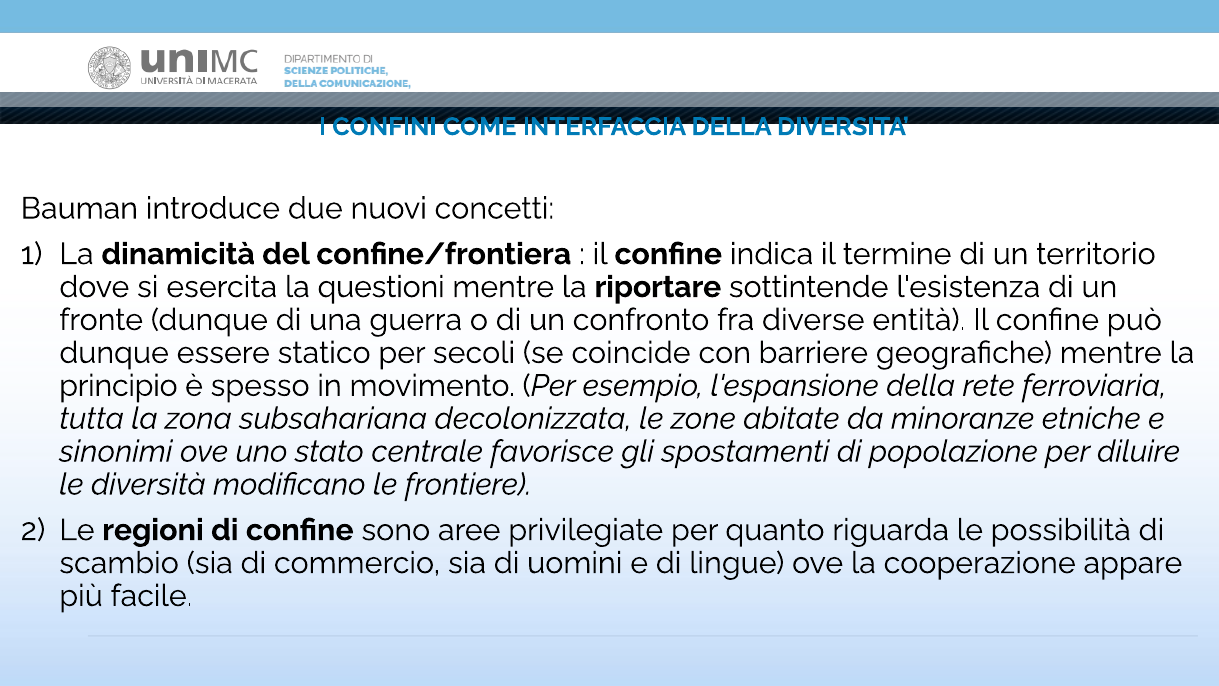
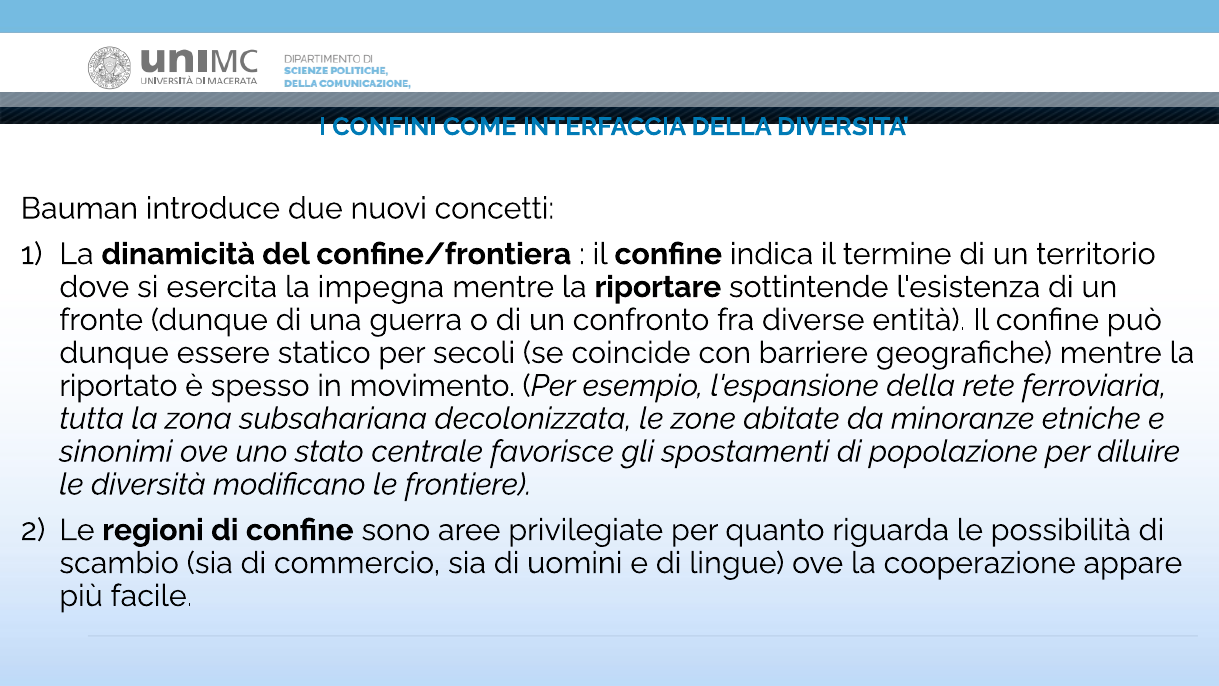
questioni: questioni -> impegna
principio: principio -> riportato
